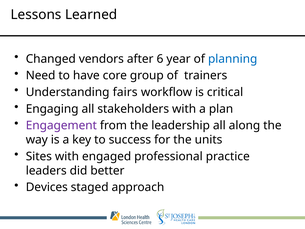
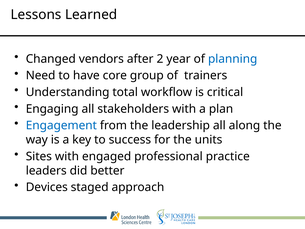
6: 6 -> 2
fairs: fairs -> total
Engagement colour: purple -> blue
